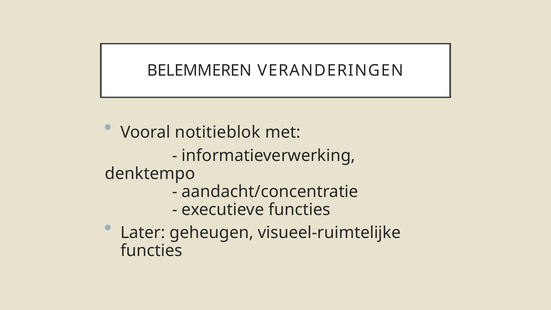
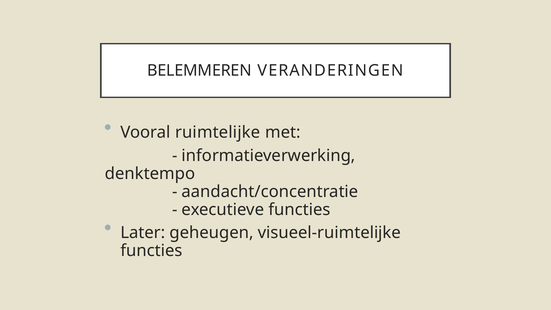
notitieblok: notitieblok -> ruimtelijke
